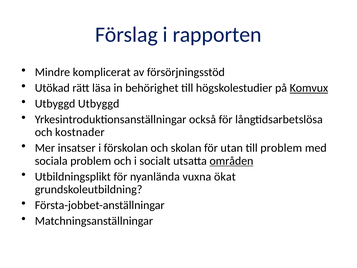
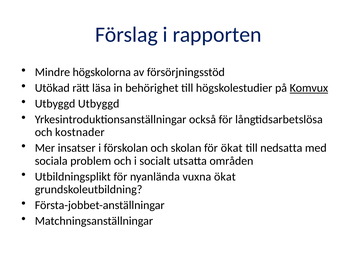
komplicerat: komplicerat -> högskolorna
för utan: utan -> ökat
till problem: problem -> nedsatta
områden underline: present -> none
